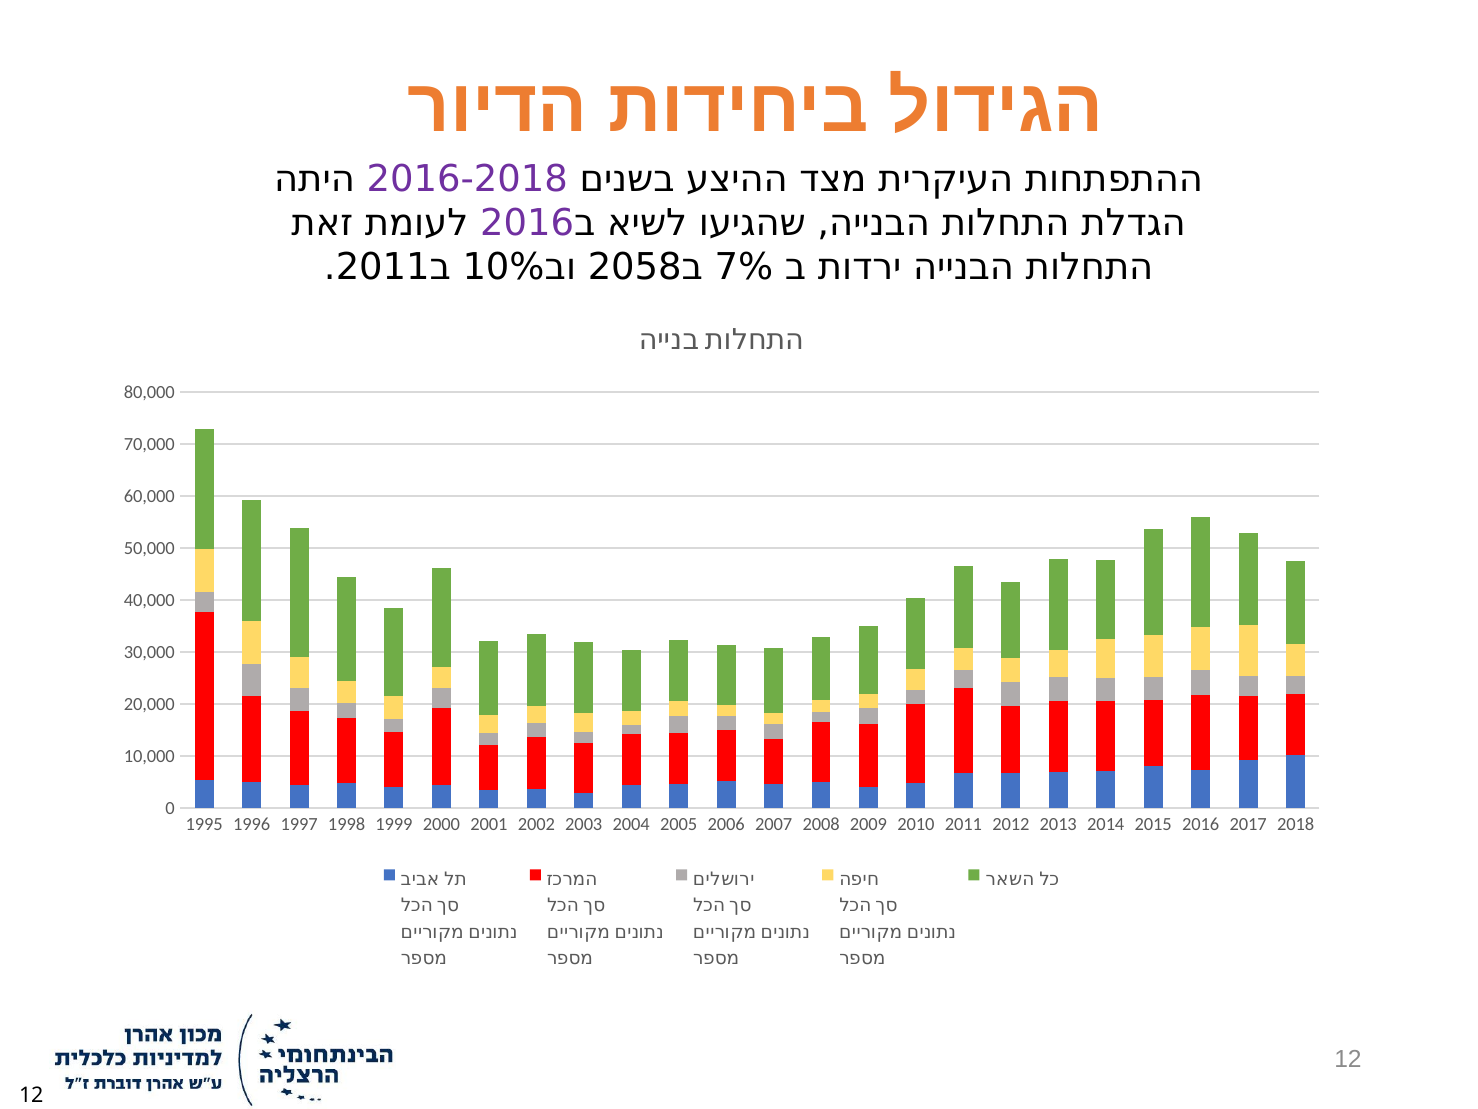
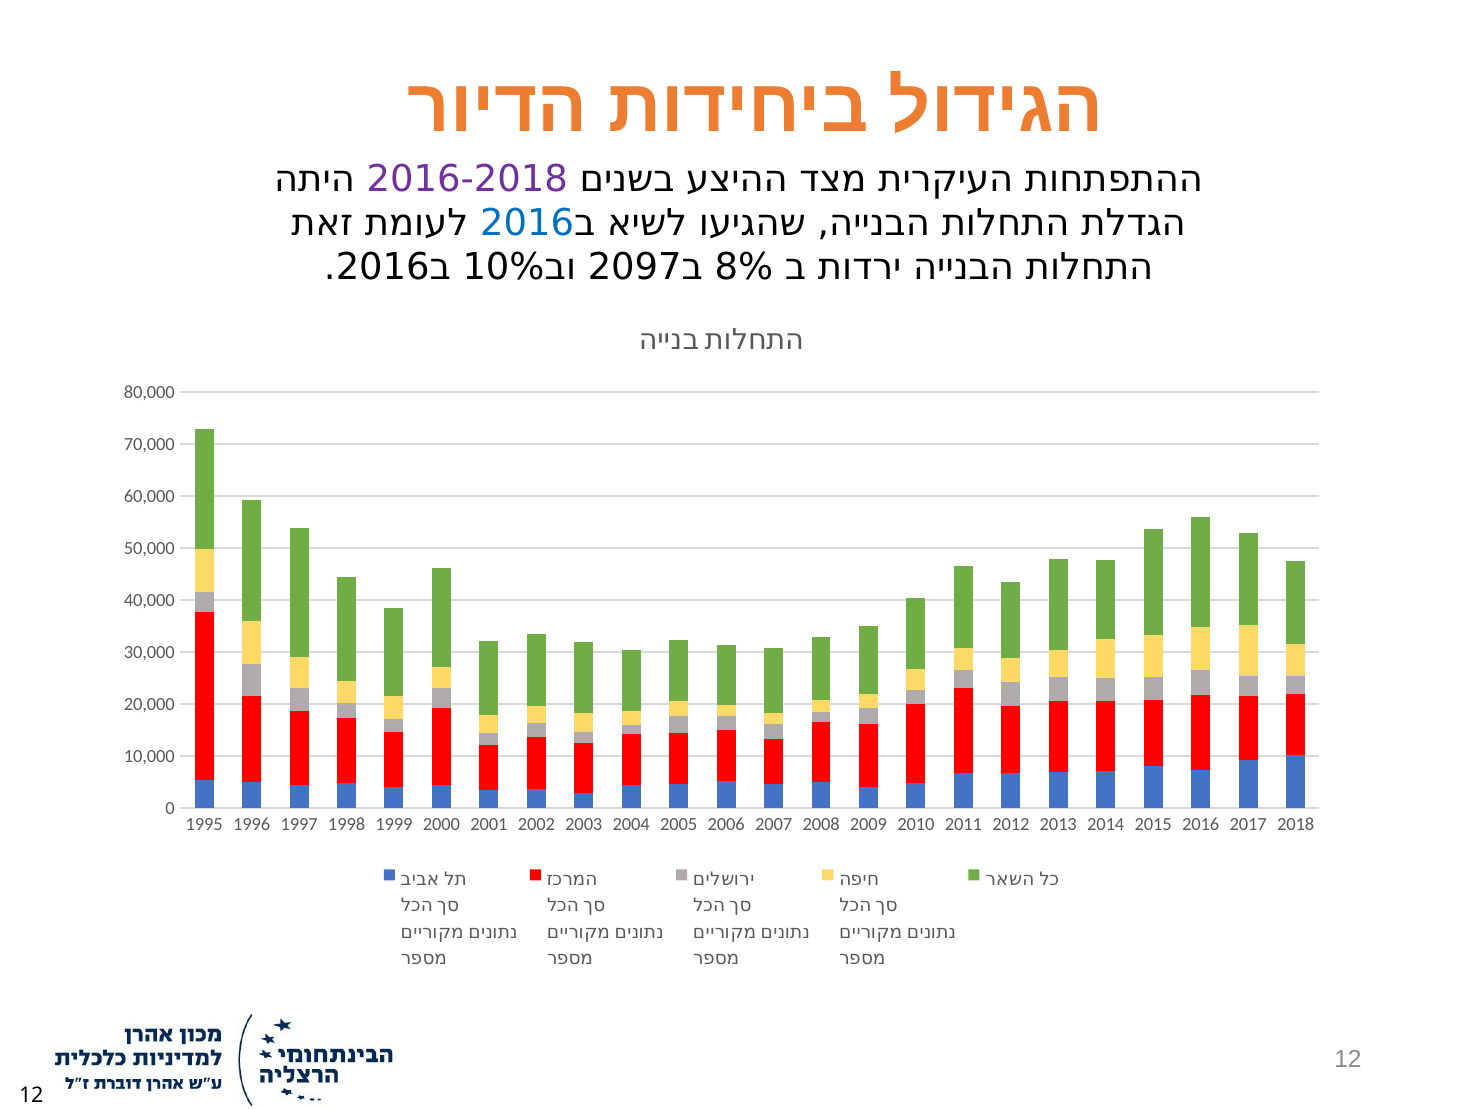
2016 at (527, 223) colour: purple -> blue
2011 at (383, 268): 2011 -> 2016
2058: 2058 -> 2097
7%: 7% -> 8%
